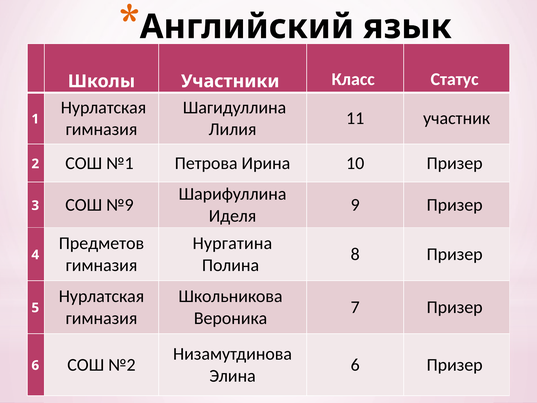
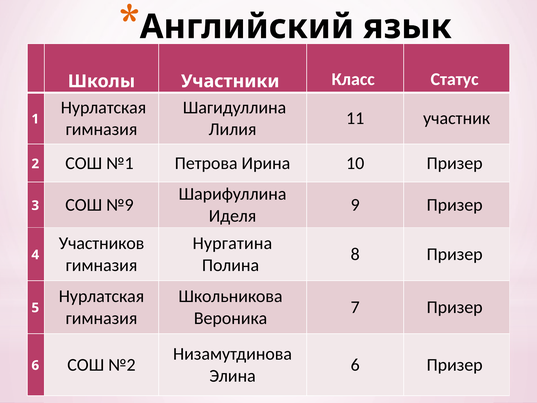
Предметов: Предметов -> Участников
